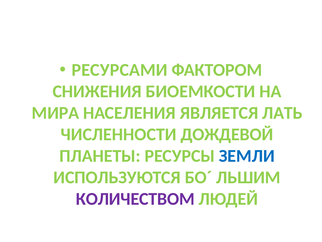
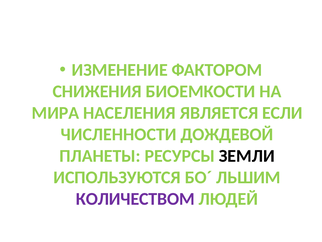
РЕСУРСАМИ: РЕСУРСАМИ -> ИЗМЕНЕНИЕ
ЛАТЬ: ЛАТЬ -> ЕСЛИ
ЗЕМЛИ colour: blue -> black
